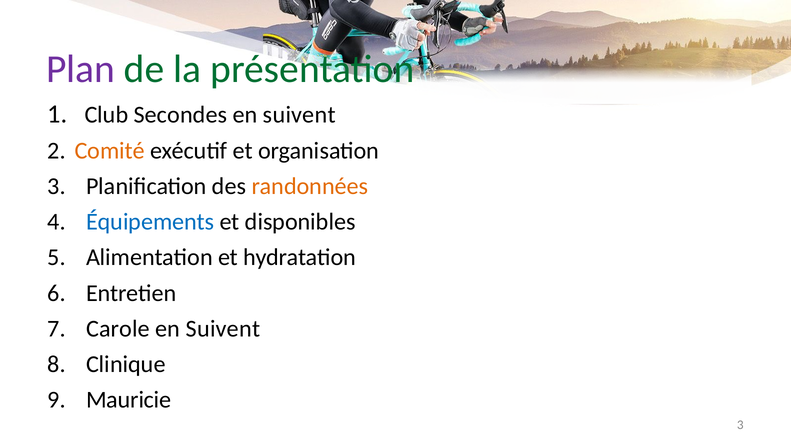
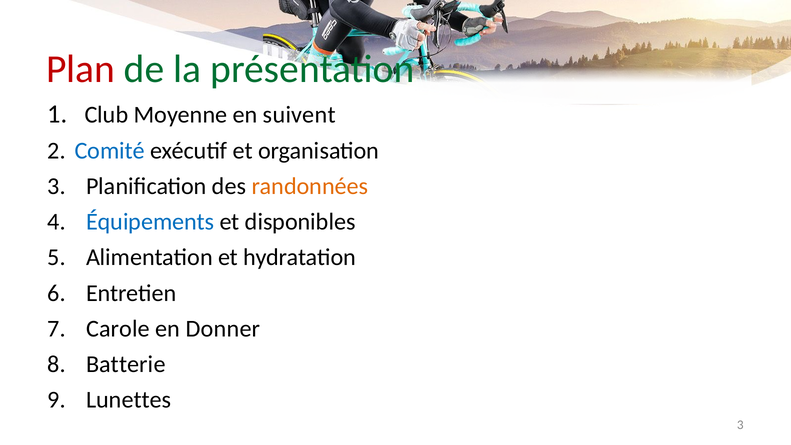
Plan colour: purple -> red
Secondes: Secondes -> Moyenne
Comité colour: orange -> blue
Suivent at (223, 329): Suivent -> Donner
Clinique: Clinique -> Batterie
Mauricie: Mauricie -> Lunettes
